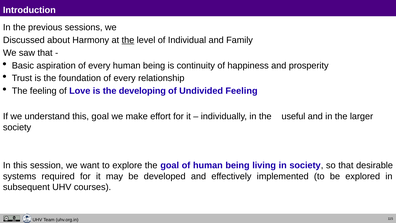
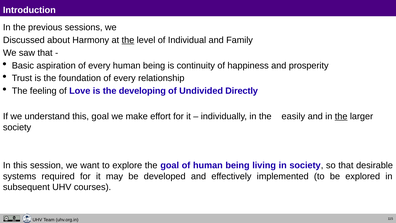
Undivided Feeling: Feeling -> Directly
useful: useful -> easily
the at (341, 116) underline: none -> present
